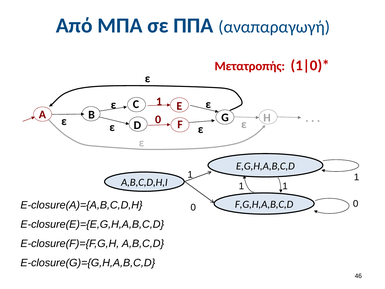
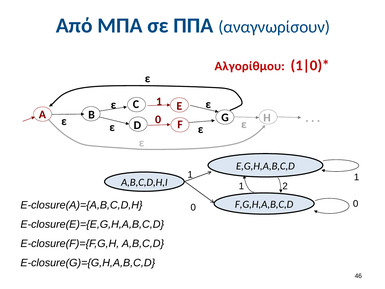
αναπαραγωγή: αναπαραγωγή -> αναγνωρίσουν
Μετατροπής: Μετατροπής -> Αλγορίθμου
1 1: 1 -> 2
